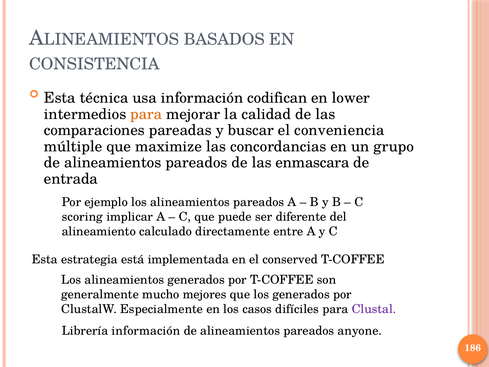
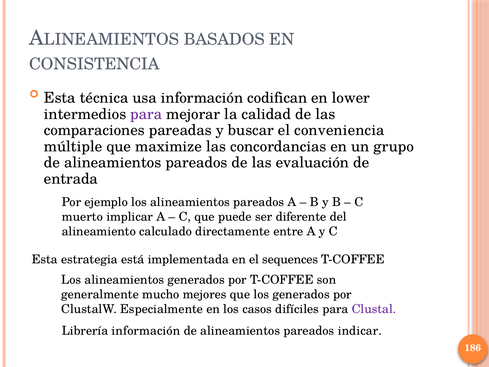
para at (146, 114) colour: orange -> purple
enmascara: enmascara -> evaluación
scoring: scoring -> muerto
conserved: conserved -> sequences
anyone: anyone -> indicar
